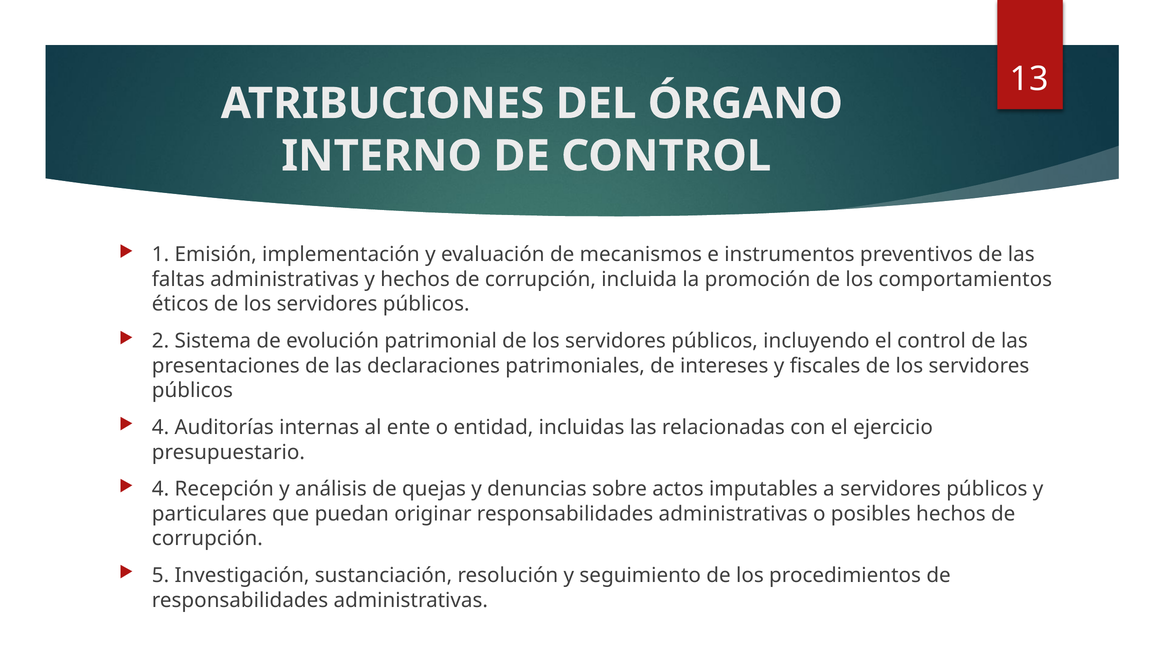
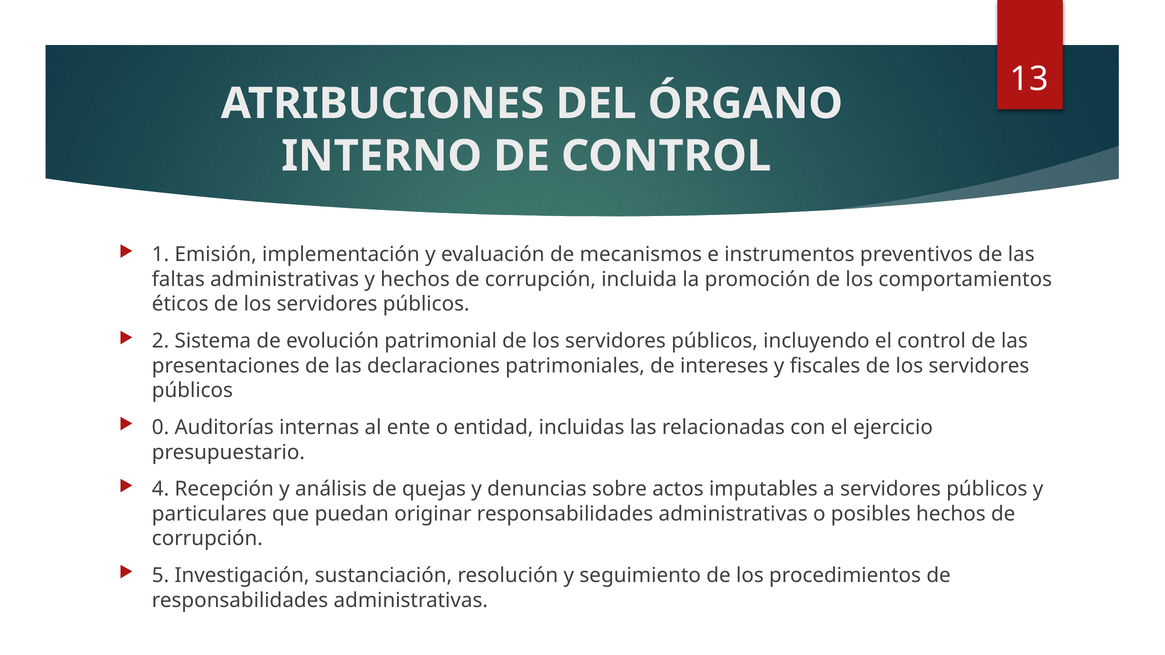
4 at (161, 428): 4 -> 0
